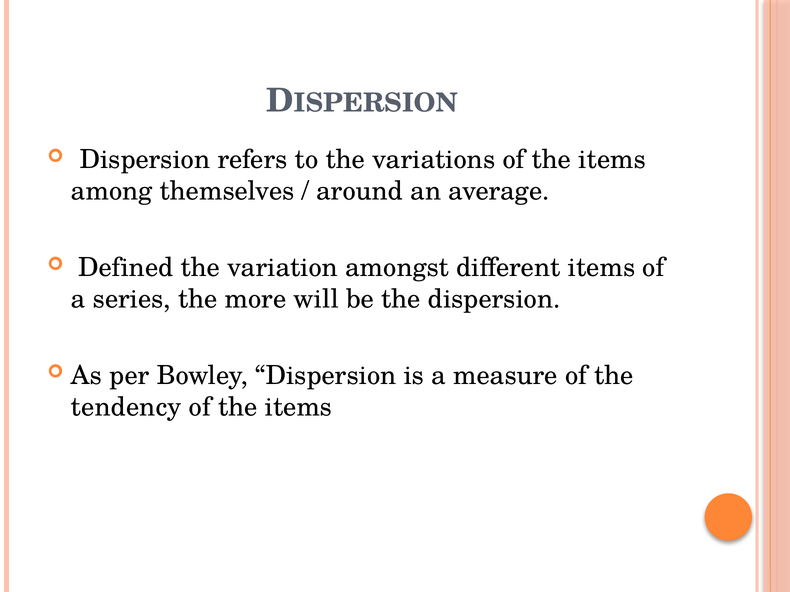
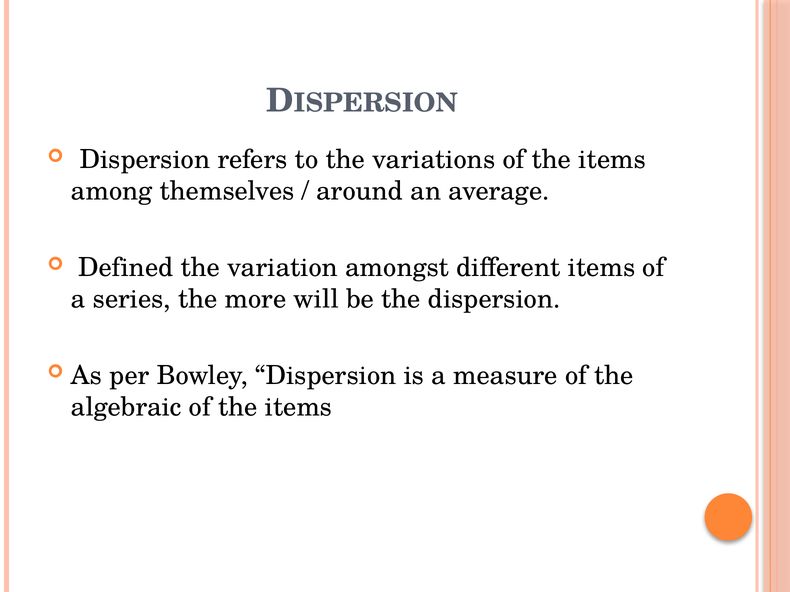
tendency: tendency -> algebraic
